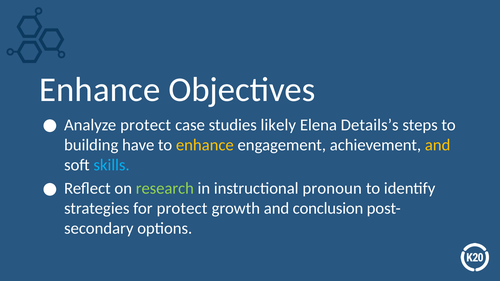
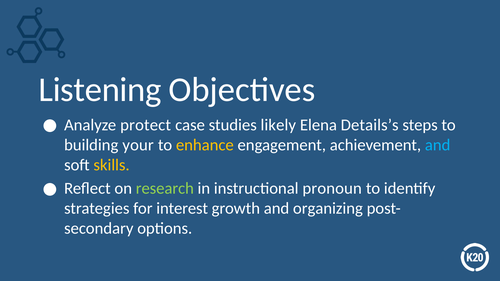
Enhance at (100, 90): Enhance -> Listening
have: have -> your
and at (438, 145) colour: yellow -> light blue
skills colour: light blue -> yellow
for protect: protect -> interest
conclusion: conclusion -> organizing
